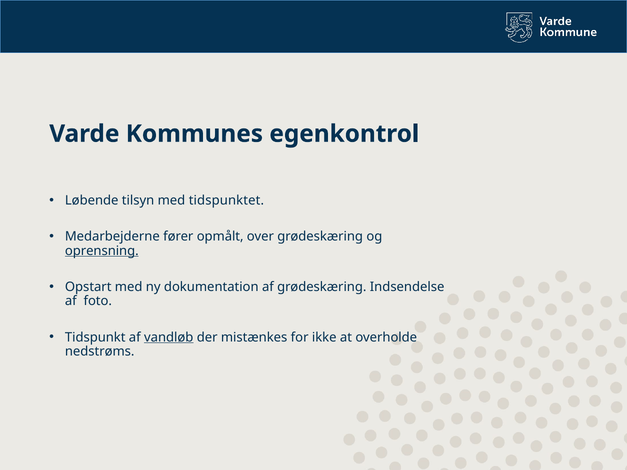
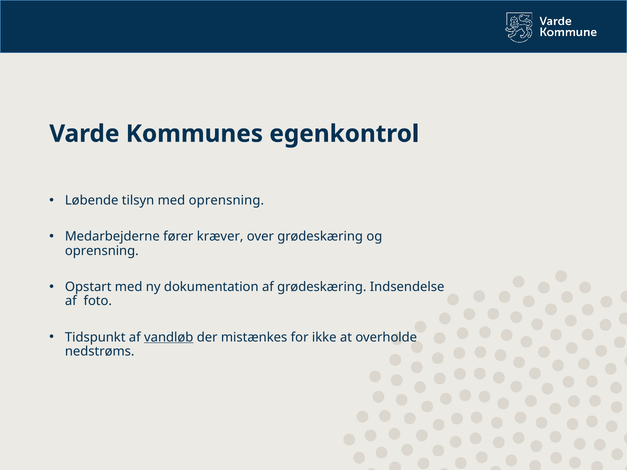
med tidspunktet: tidspunktet -> oprensning
opmålt: opmålt -> kræver
oprensning at (102, 251) underline: present -> none
